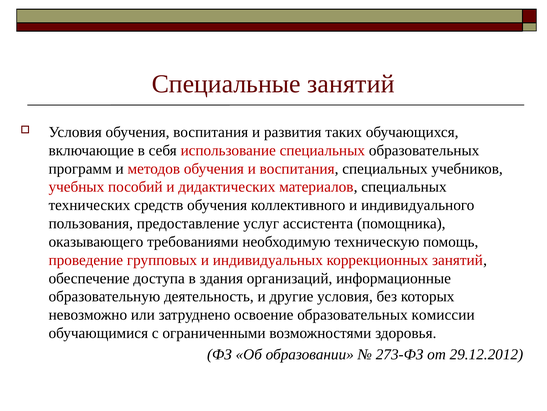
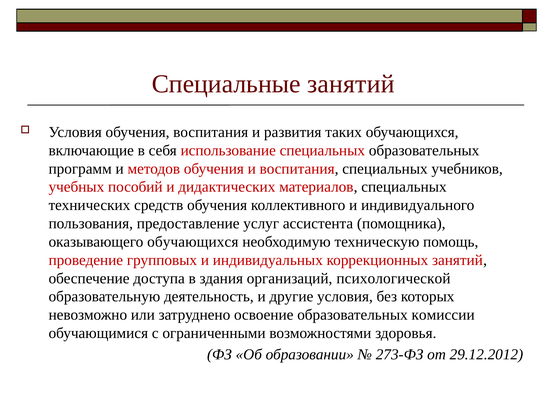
оказывающего требованиями: требованиями -> обучающихся
информационные: информационные -> психологической
